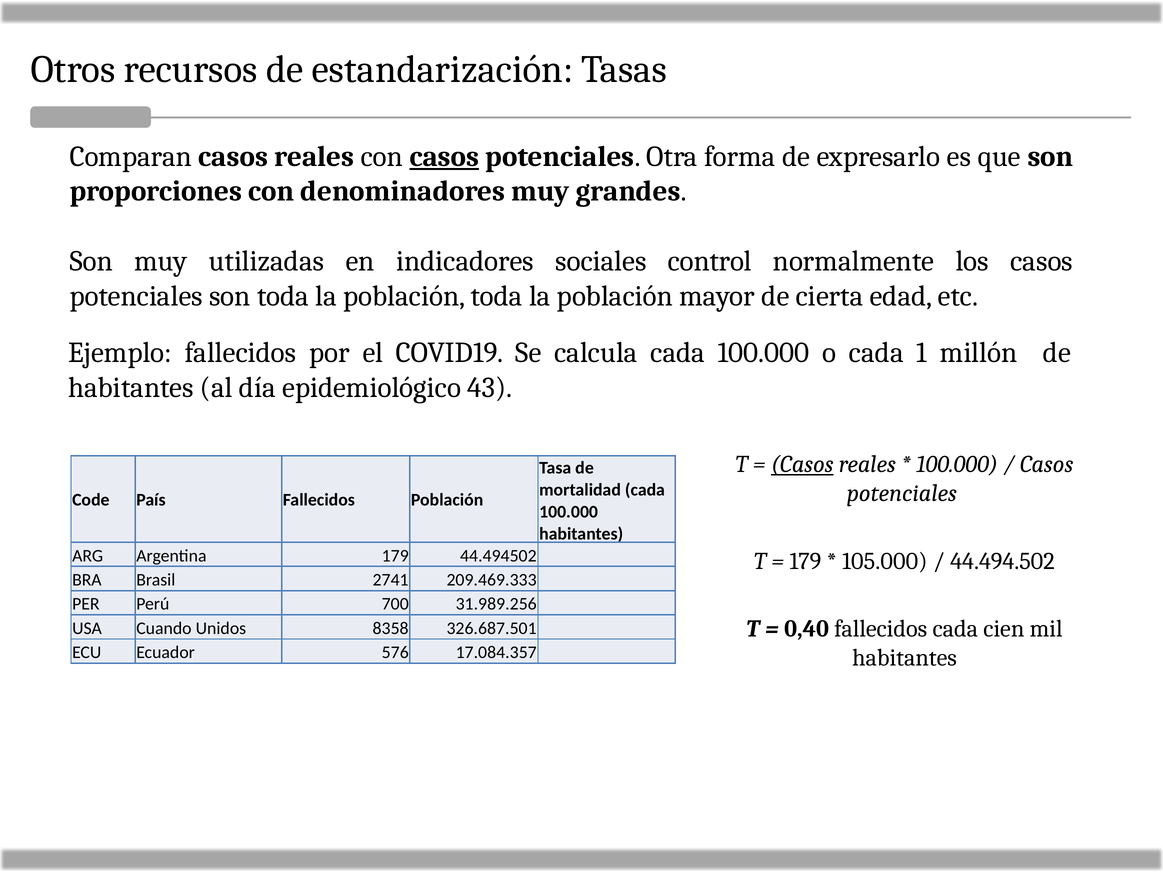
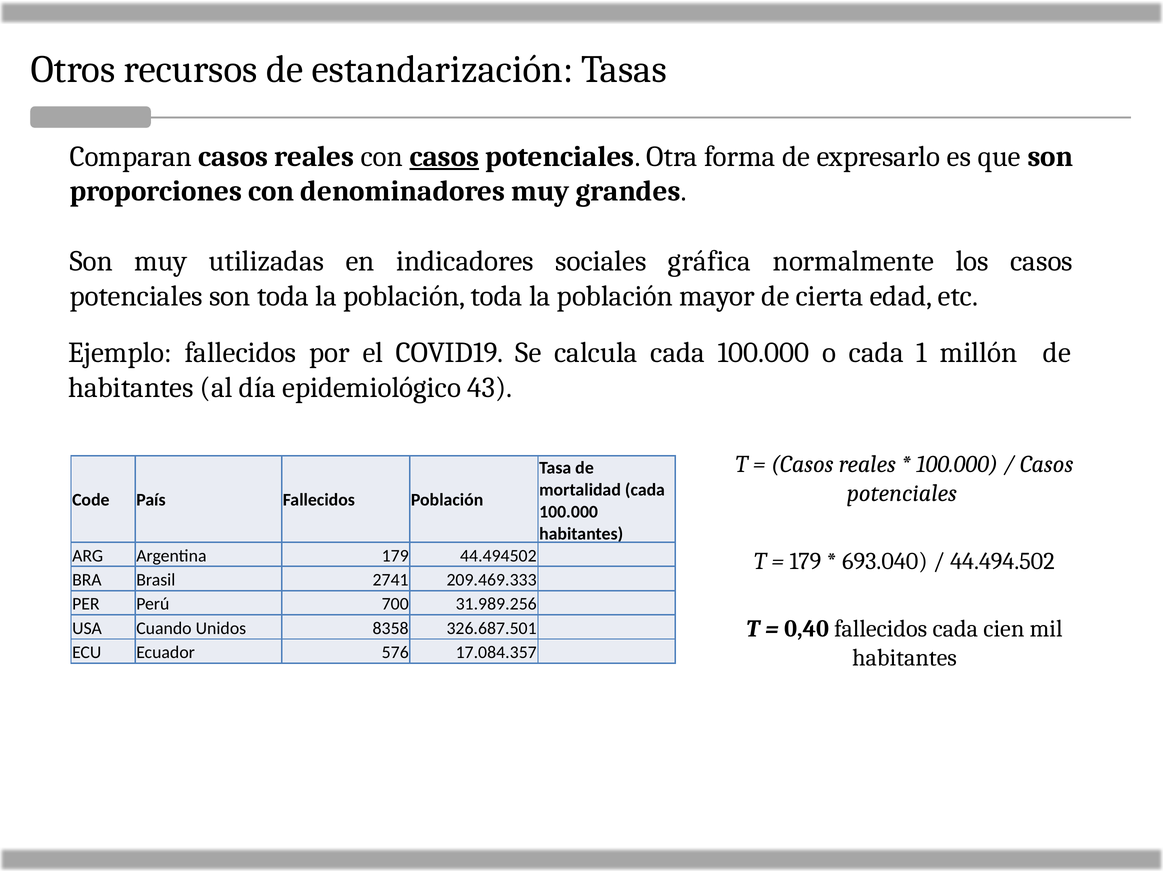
control: control -> gráfica
Casos at (802, 464) underline: present -> none
105.000: 105.000 -> 693.040
